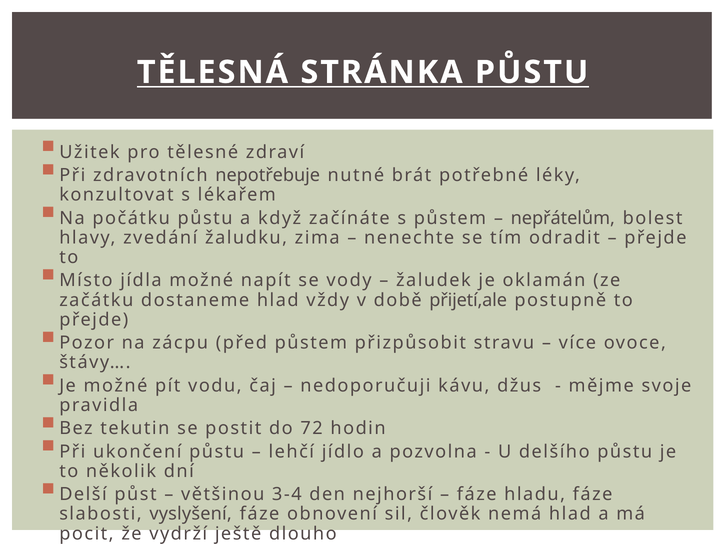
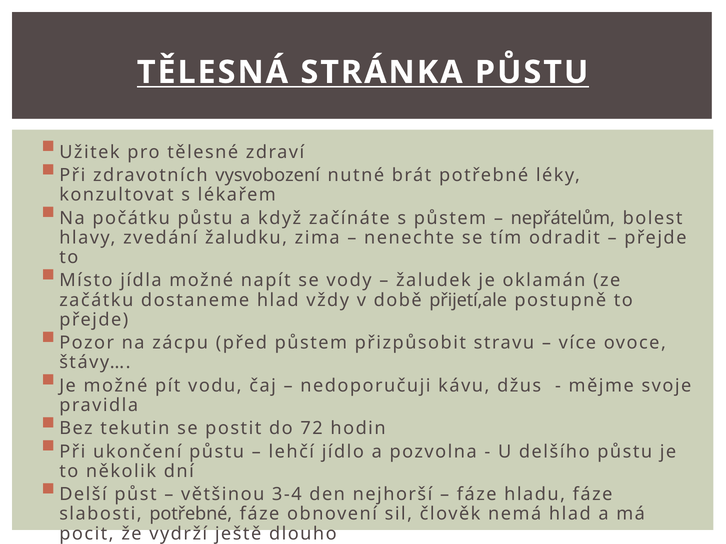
nepotřebuje: nepotřebuje -> vysvobození
slabosti vyslyšení: vyslyšení -> potřebné
